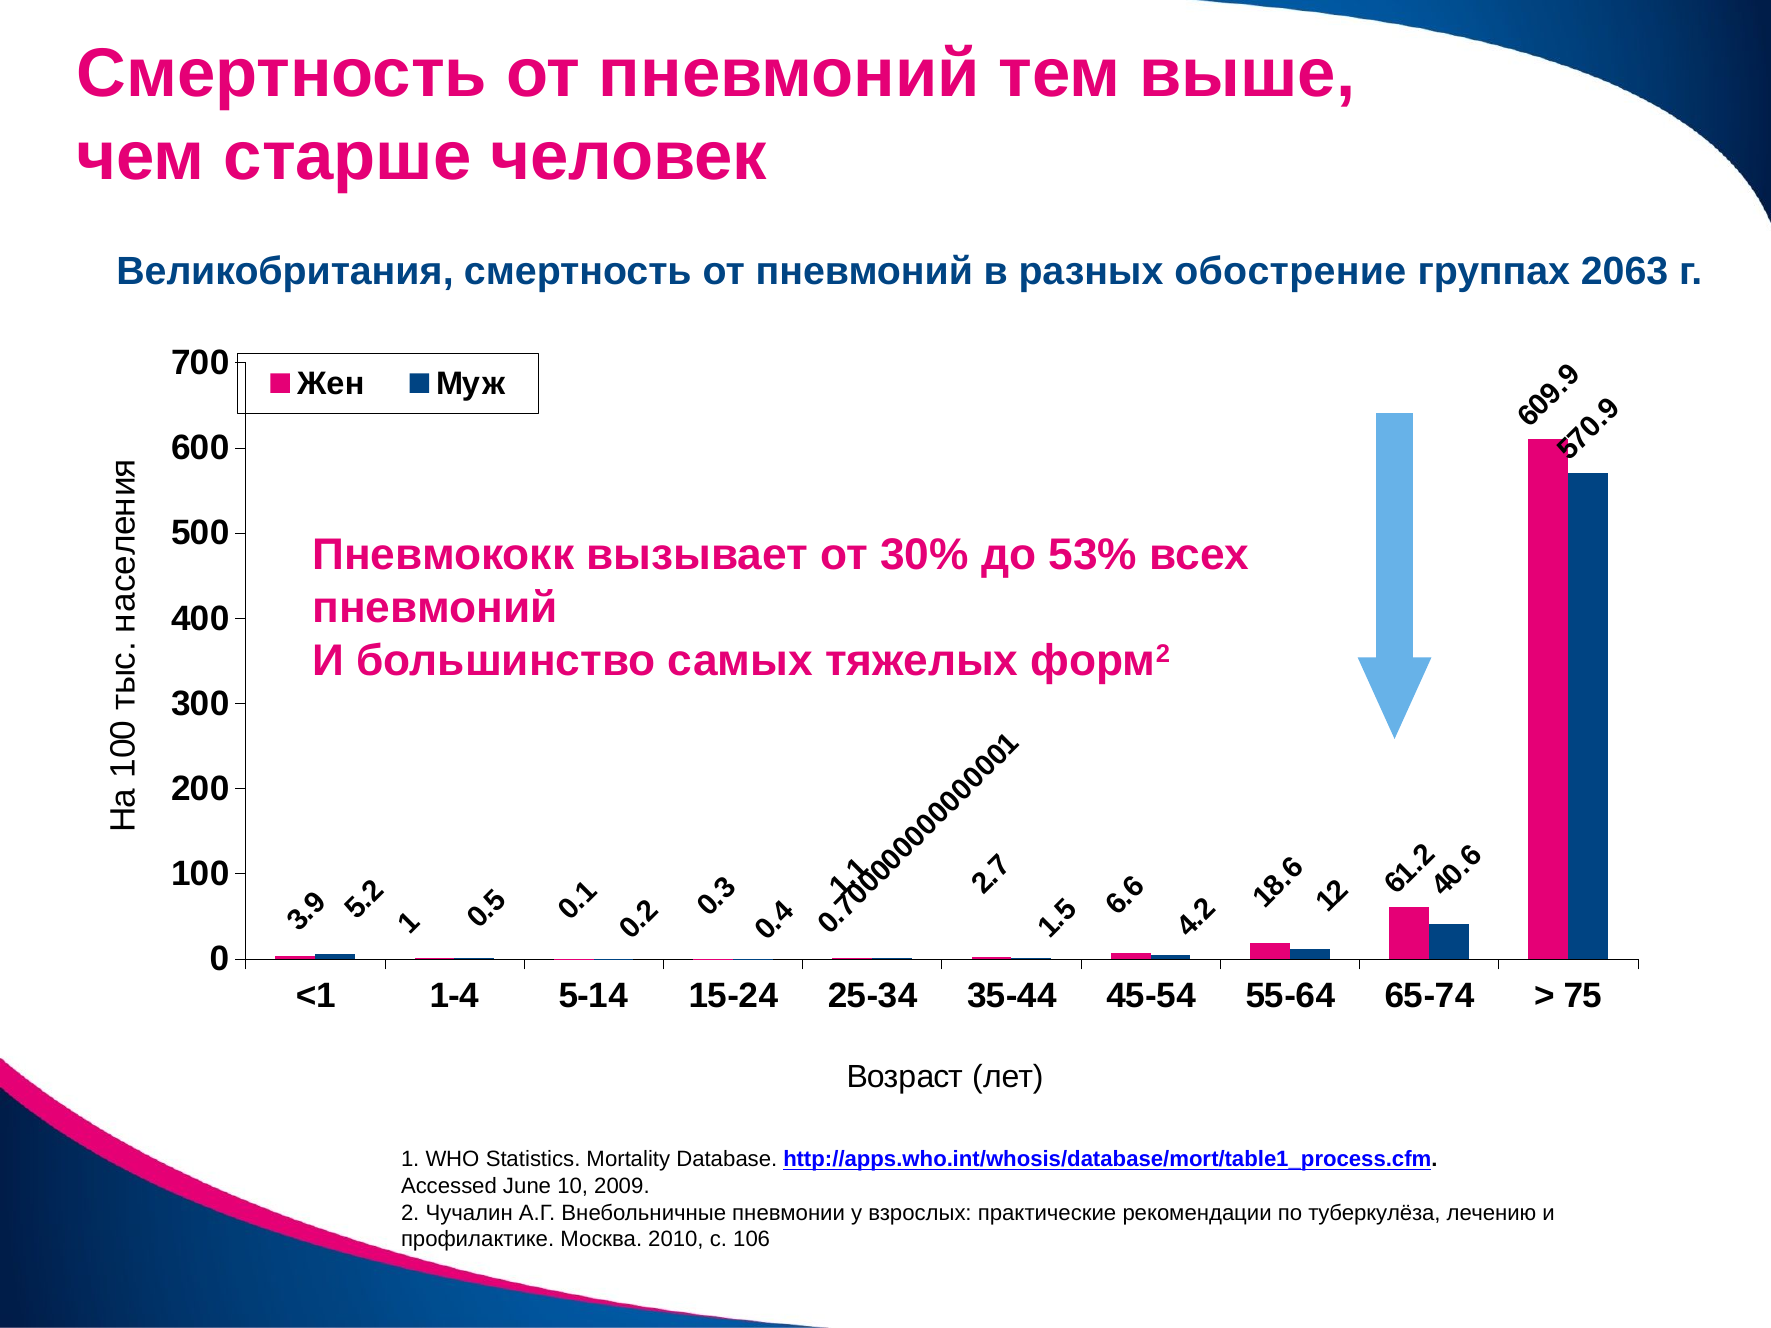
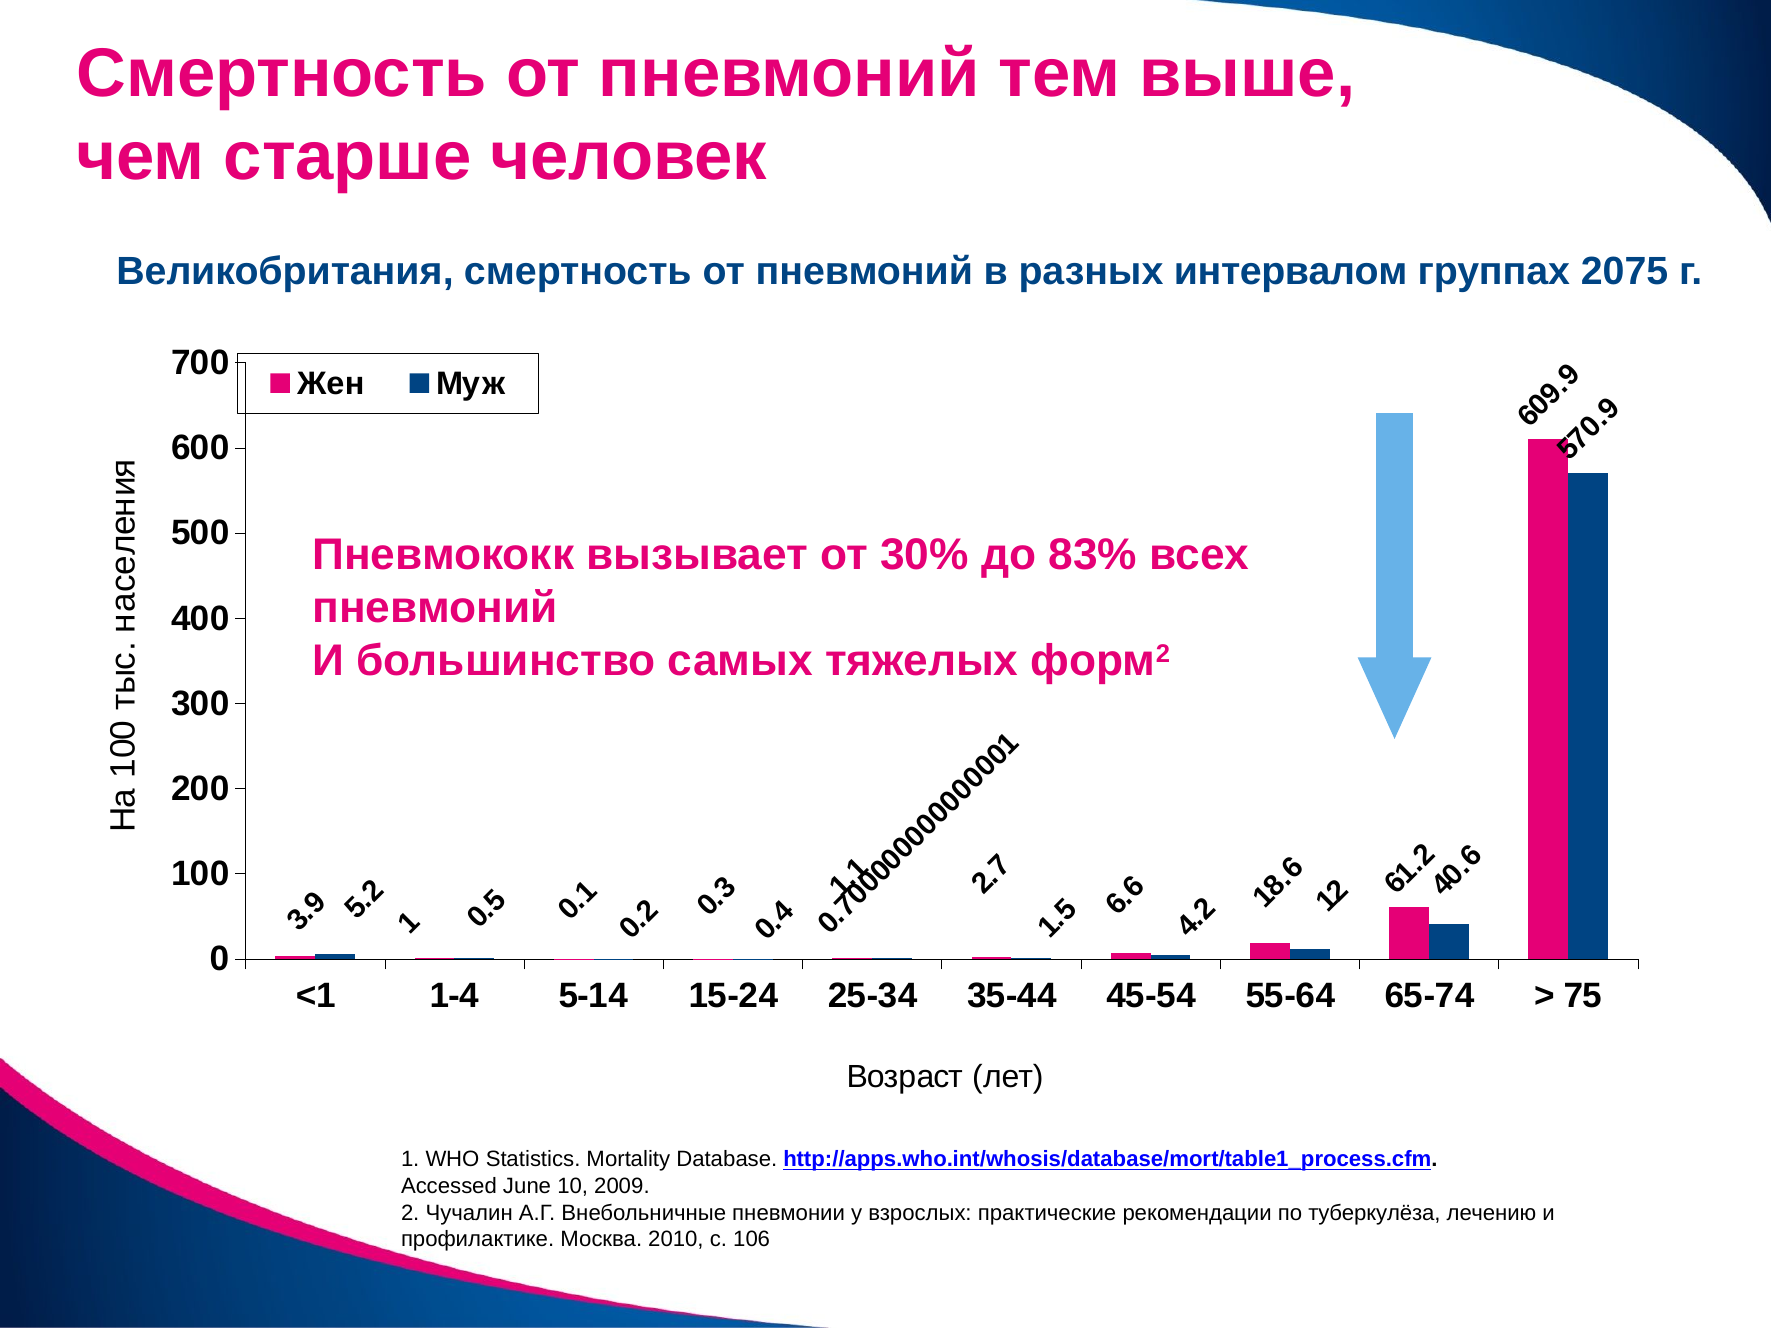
обострение: обострение -> интервалом
2063: 2063 -> 2075
53%: 53% -> 83%
